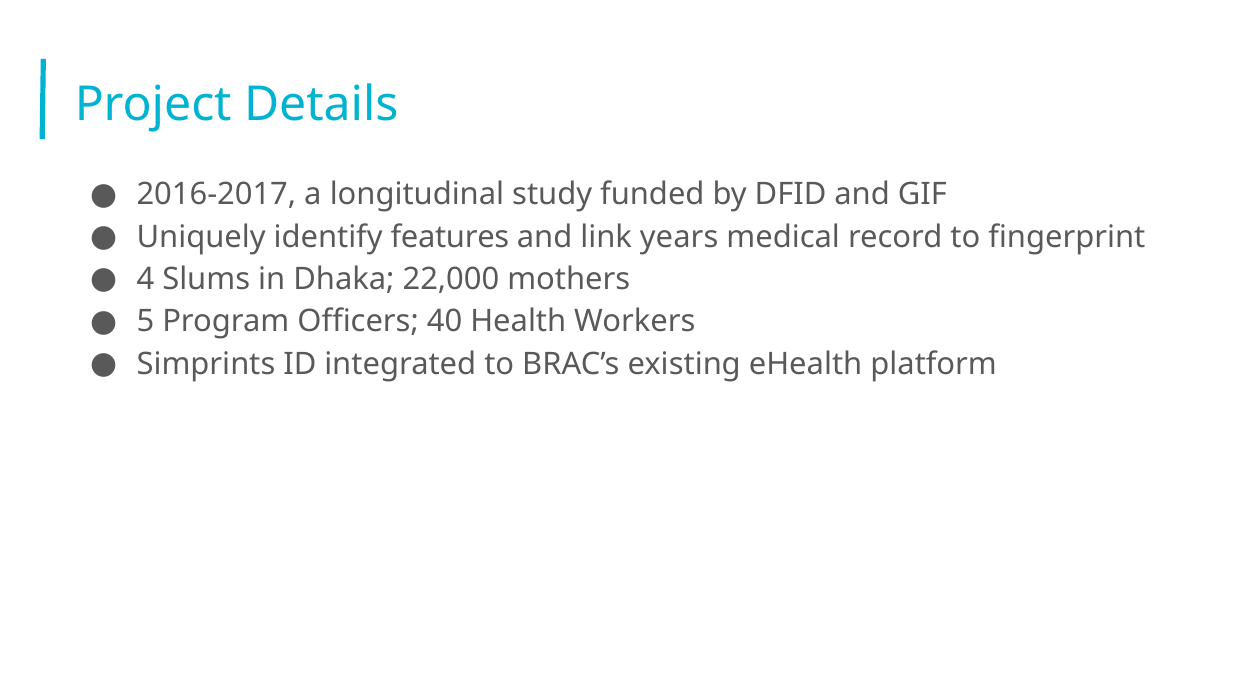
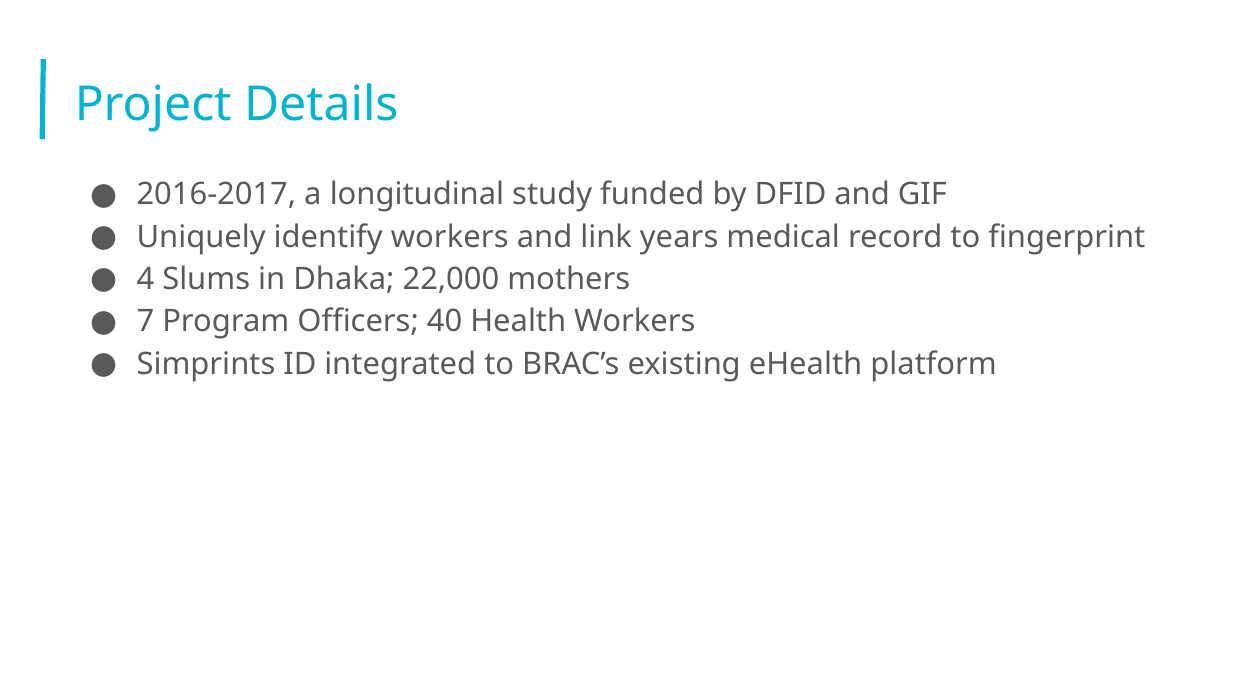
identify features: features -> workers
5: 5 -> 7
